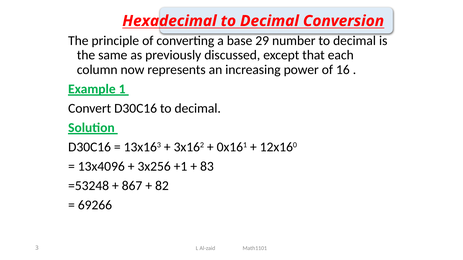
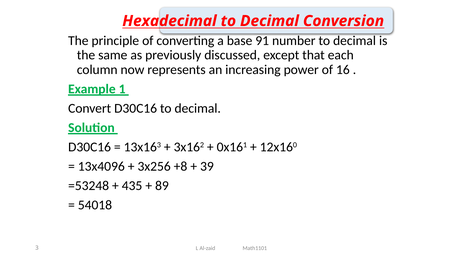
29: 29 -> 91
+1: +1 -> +8
83: 83 -> 39
867: 867 -> 435
82: 82 -> 89
69266: 69266 -> 54018
